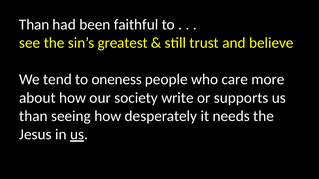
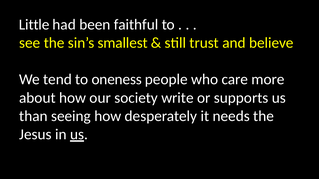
Than at (34, 25): Than -> Little
greatest: greatest -> smallest
